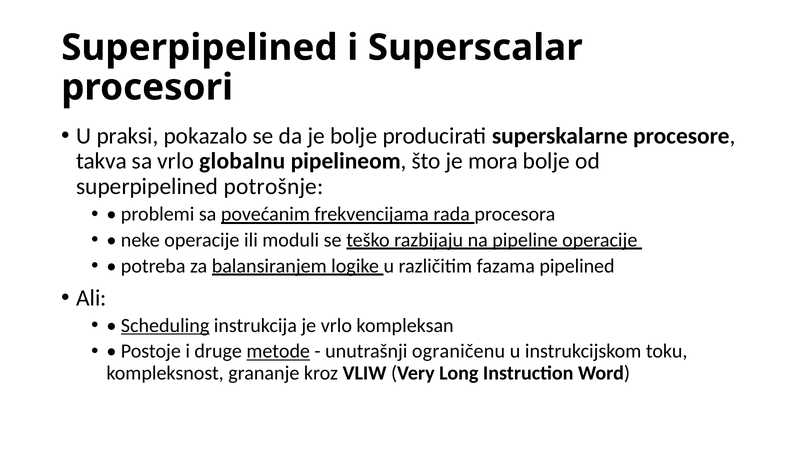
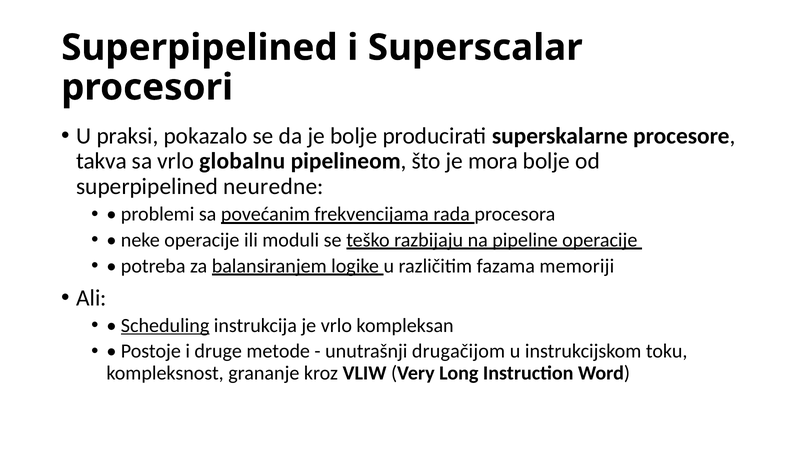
potrošnje: potrošnje -> neuredne
pipelined: pipelined -> memoriji
metode underline: present -> none
ograničenu: ograničenu -> drugačijom
